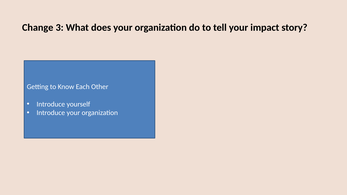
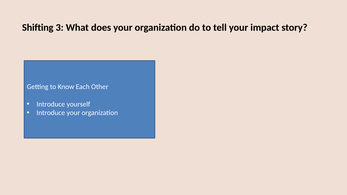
Change: Change -> Shifting
